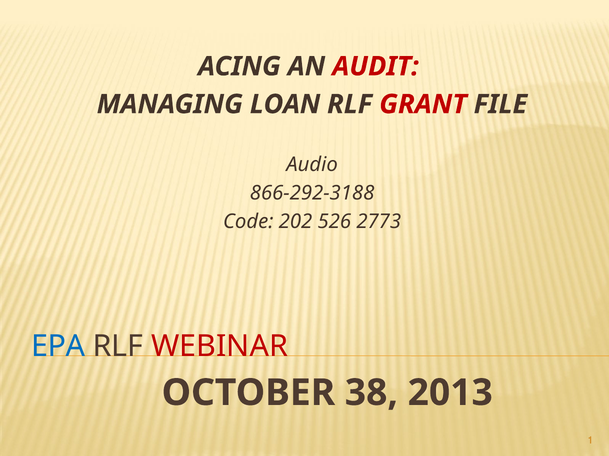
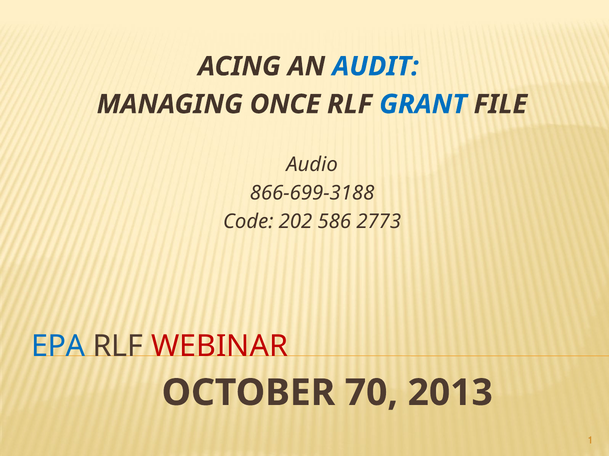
AUDIT colour: red -> blue
LOAN: LOAN -> ONCE
GRANT colour: red -> blue
866-292-3188: 866-292-3188 -> 866-699-3188
526: 526 -> 586
38: 38 -> 70
